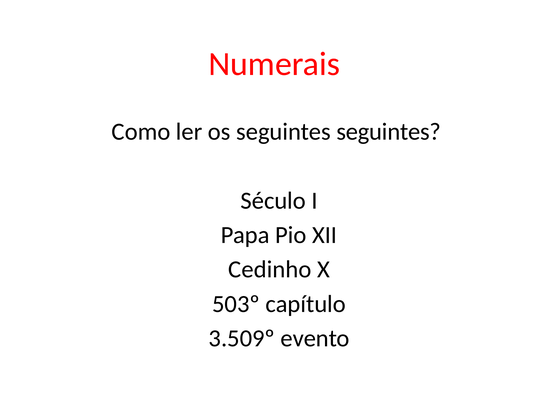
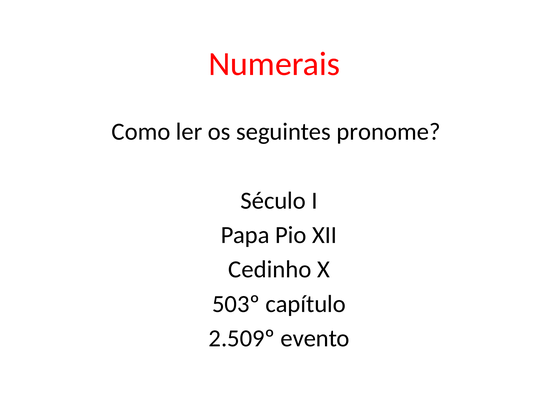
seguintes seguintes: seguintes -> pronome
3.509º: 3.509º -> 2.509º
